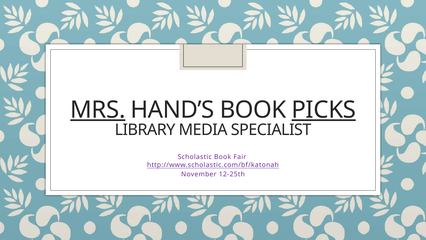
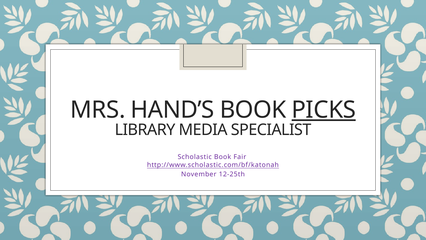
MRS underline: present -> none
